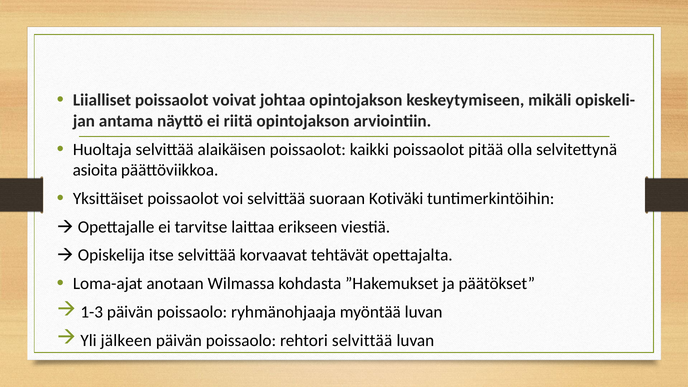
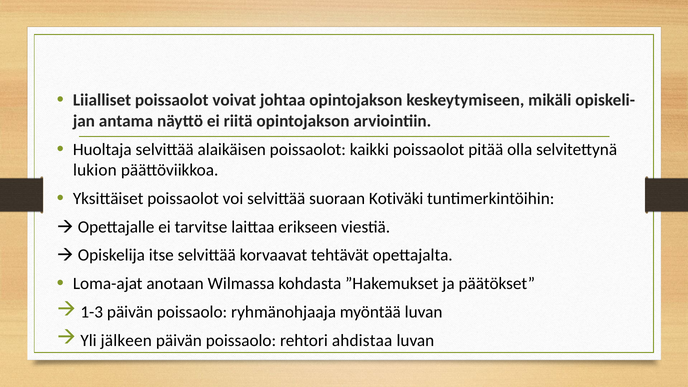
asioita: asioita -> lukion
rehtori selvittää: selvittää -> ahdistaa
